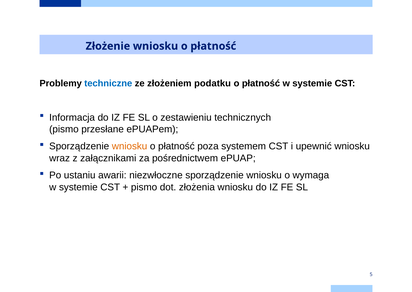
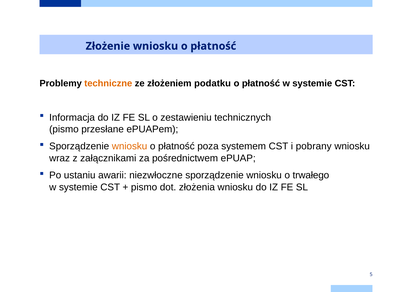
techniczne colour: blue -> orange
upewnić: upewnić -> pobrany
wymaga: wymaga -> trwałego
